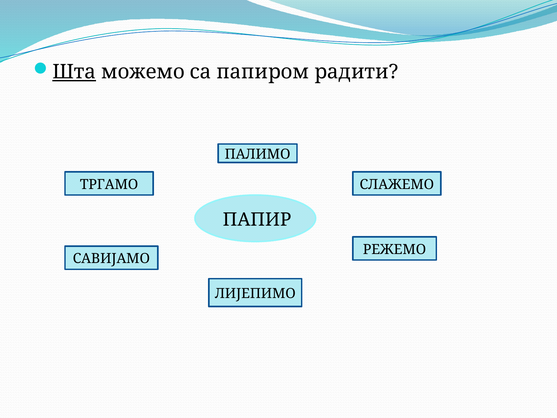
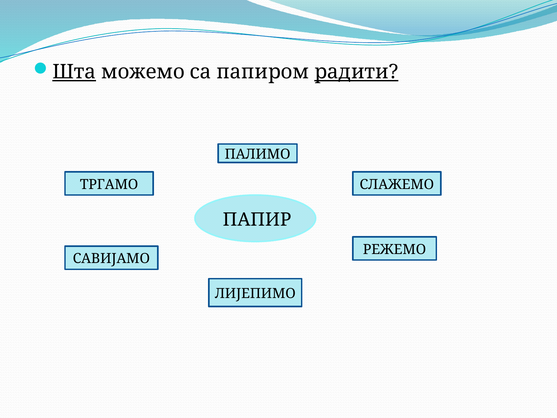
радити underline: none -> present
